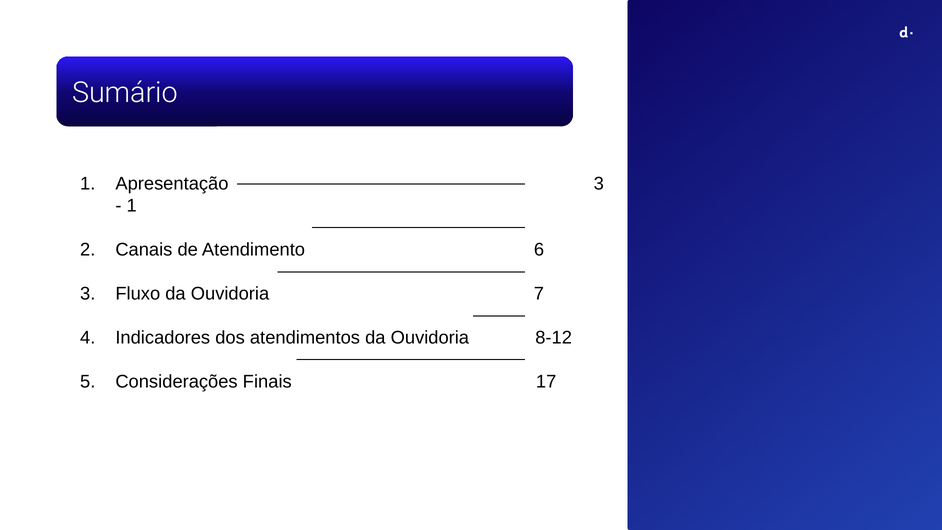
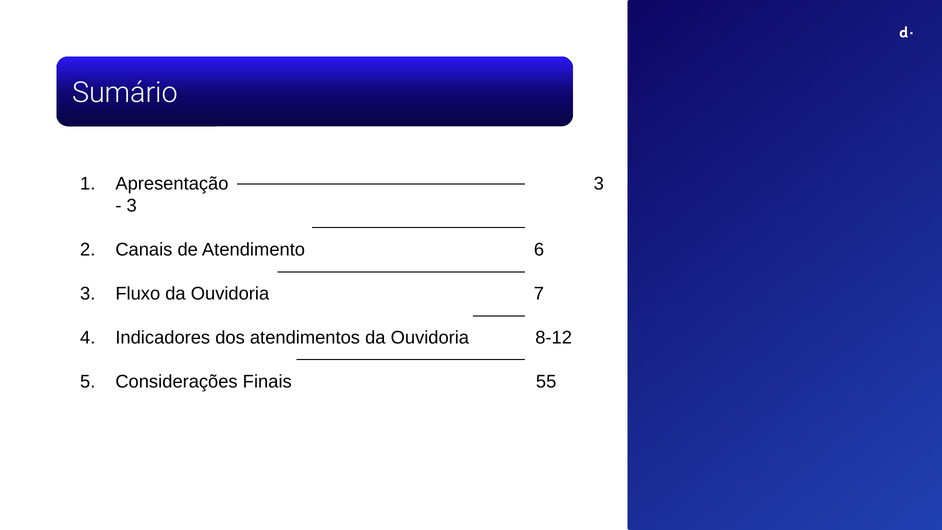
1 at (132, 205): 1 -> 3
17: 17 -> 55
